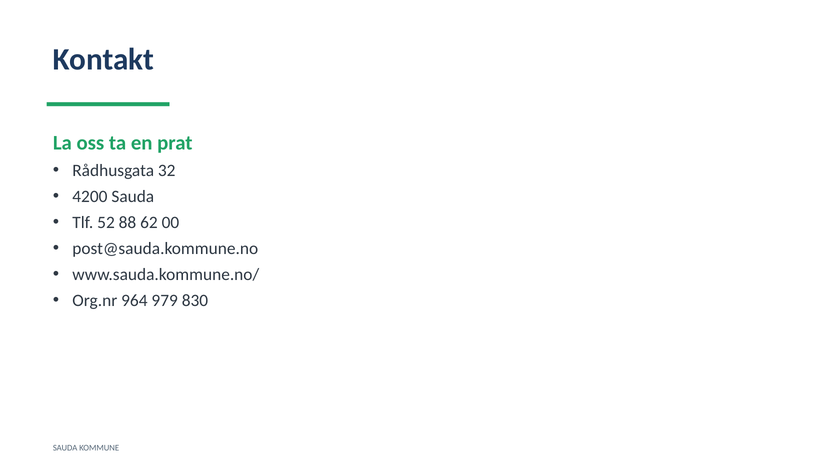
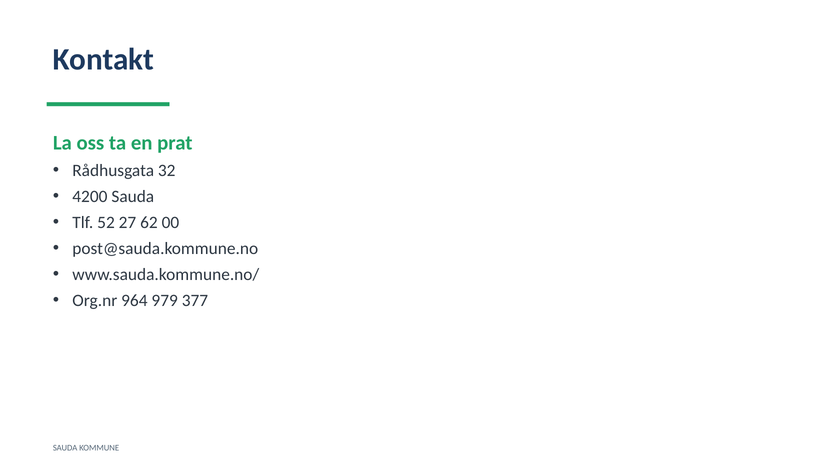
88: 88 -> 27
830: 830 -> 377
